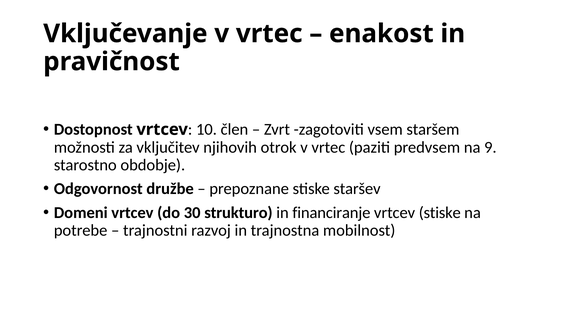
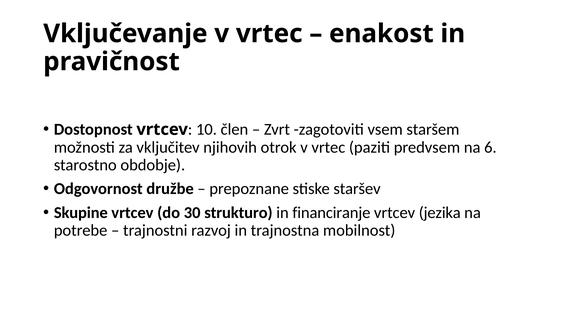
9: 9 -> 6
Domeni: Domeni -> Skupine
vrtcev stiske: stiske -> jezika
